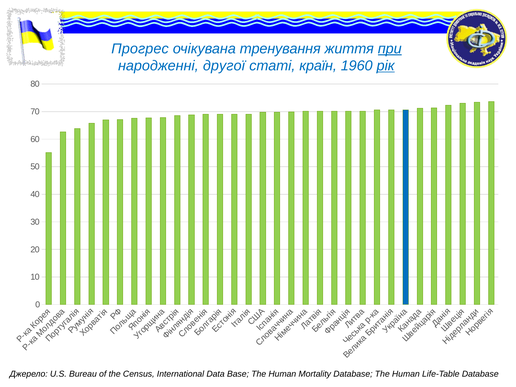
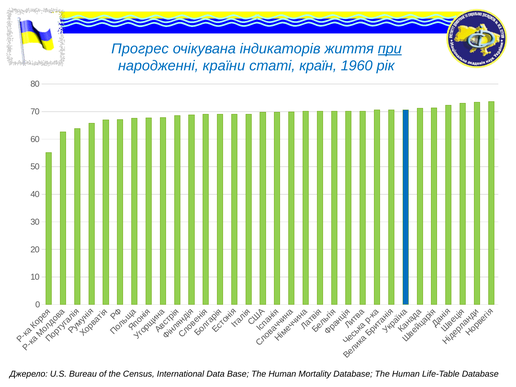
тренування: тренування -> індикаторів
другої: другої -> країни
рік underline: present -> none
